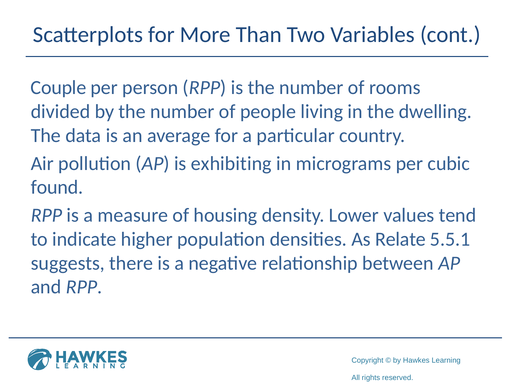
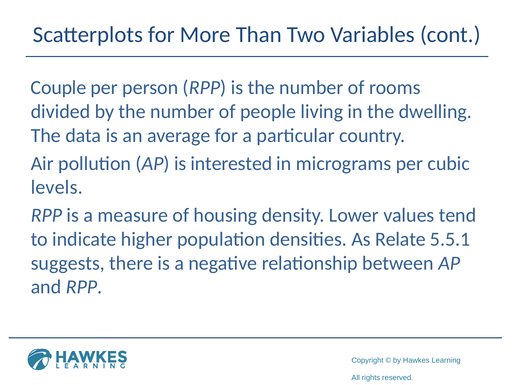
exhibiting: exhibiting -> interested
found: found -> levels
